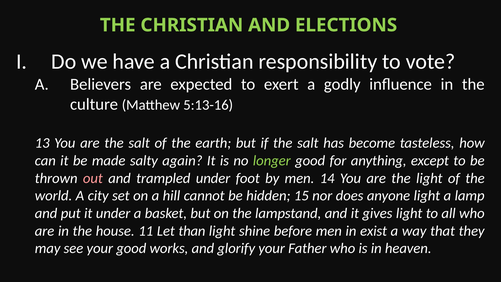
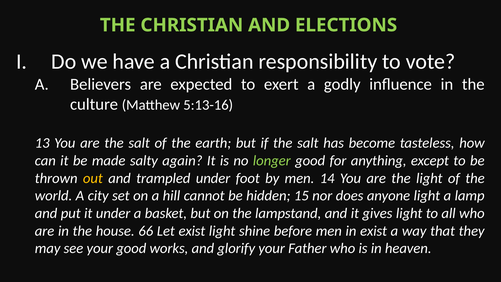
out colour: pink -> yellow
11: 11 -> 66
Let than: than -> exist
